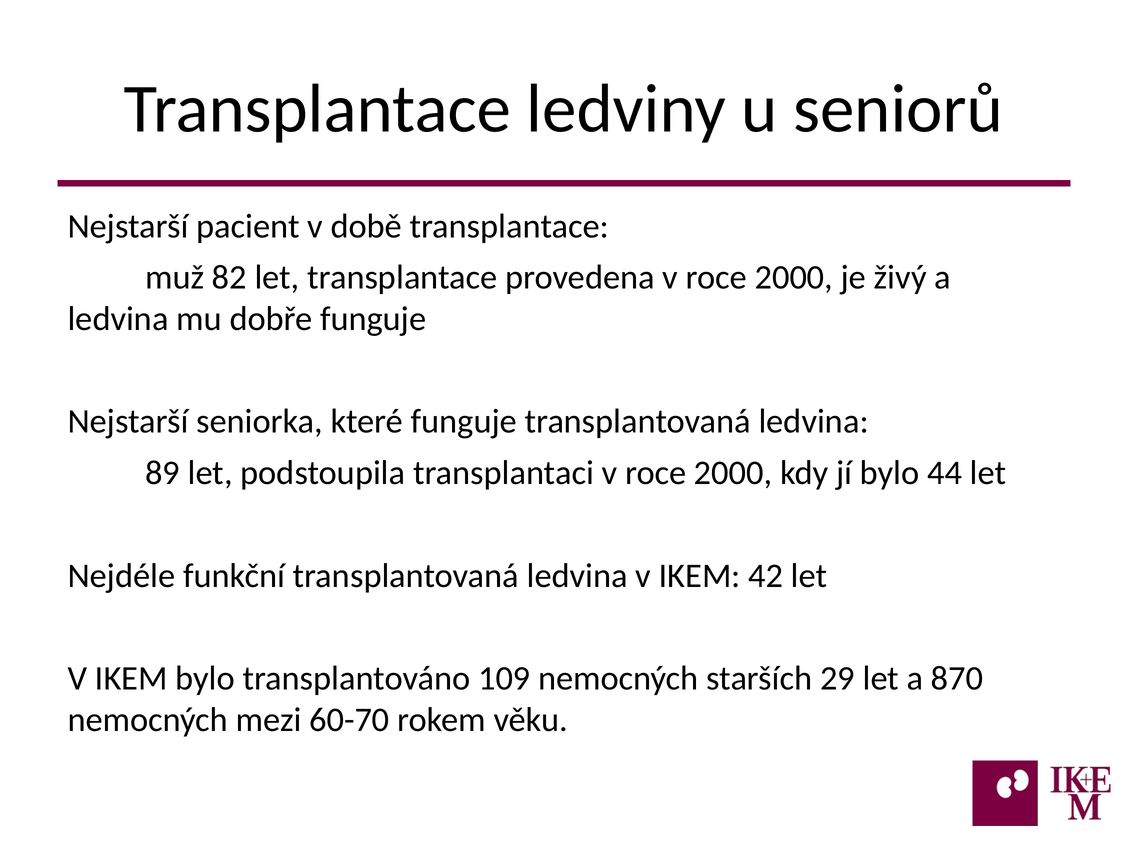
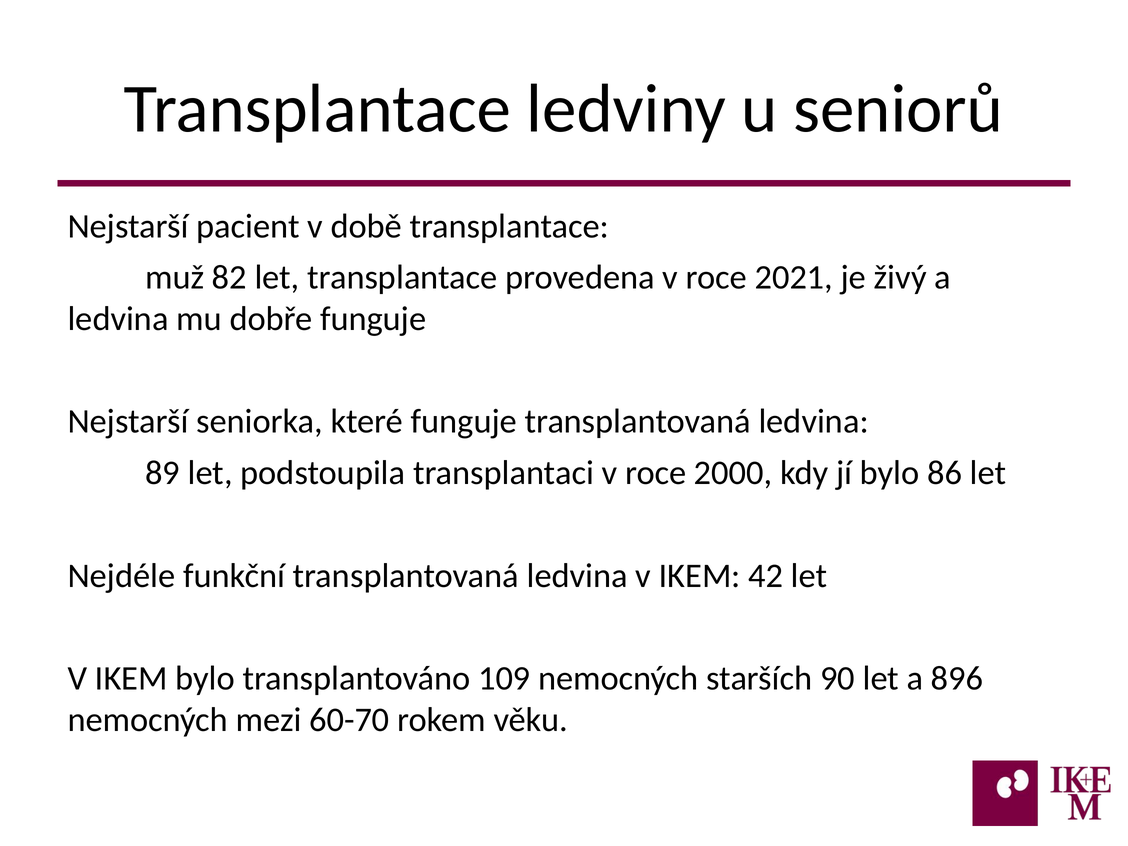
provedena v roce 2000: 2000 -> 2021
44: 44 -> 86
29: 29 -> 90
870: 870 -> 896
